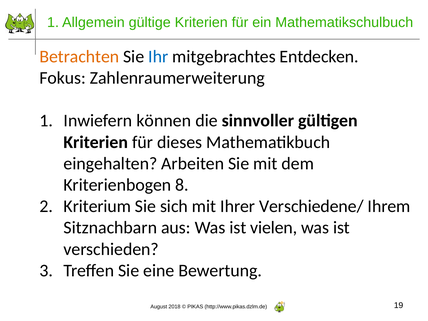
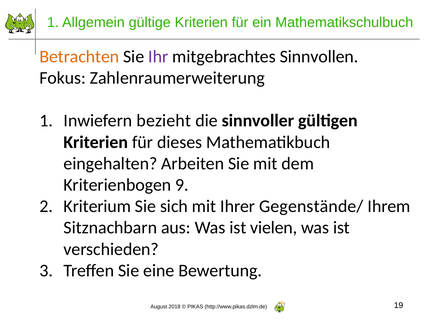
Ihr colour: blue -> purple
Entdecken: Entdecken -> Sinnvollen
können: können -> bezieht
8: 8 -> 9
Verschiedene/: Verschiedene/ -> Gegenstände/
